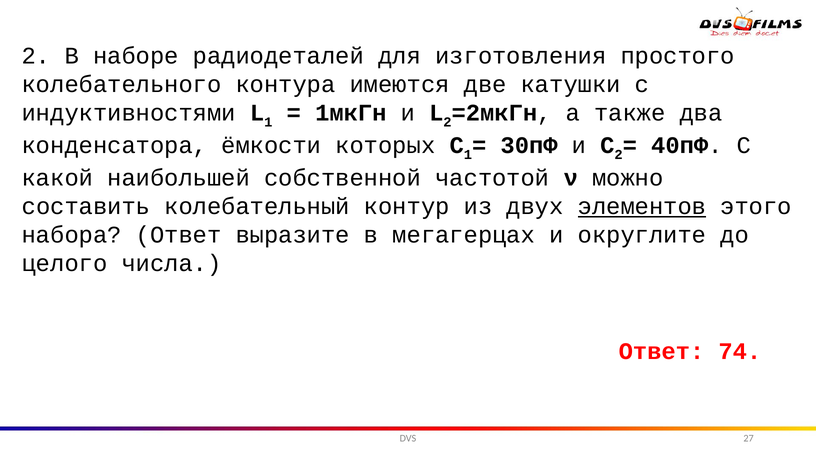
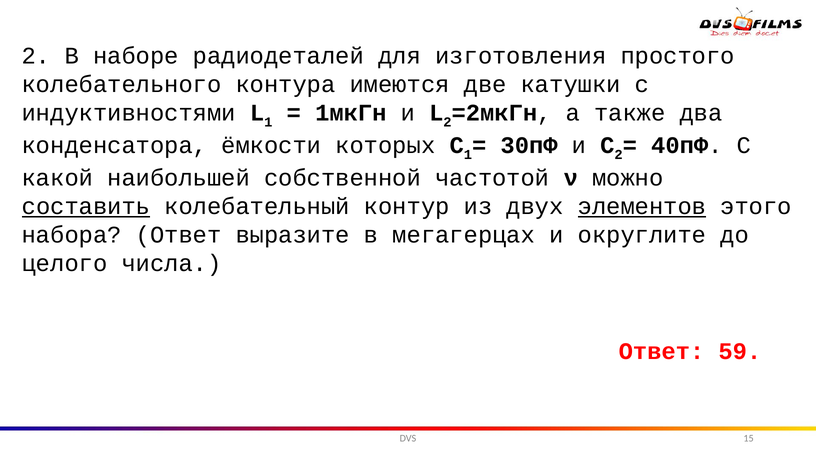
составить underline: none -> present
74: 74 -> 59
27: 27 -> 15
